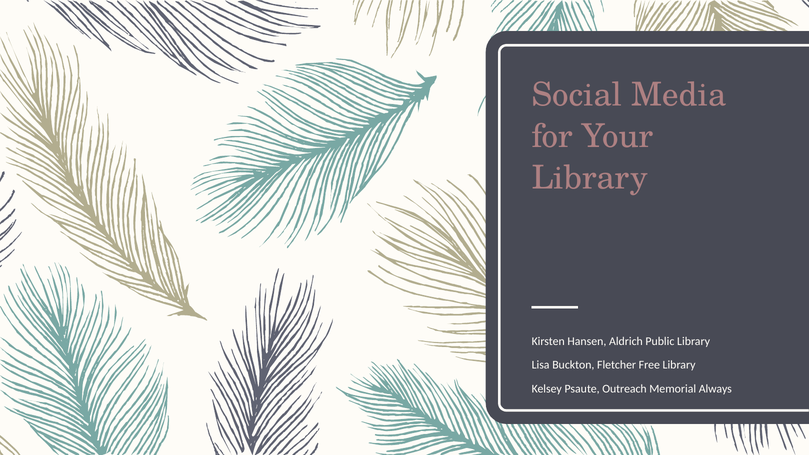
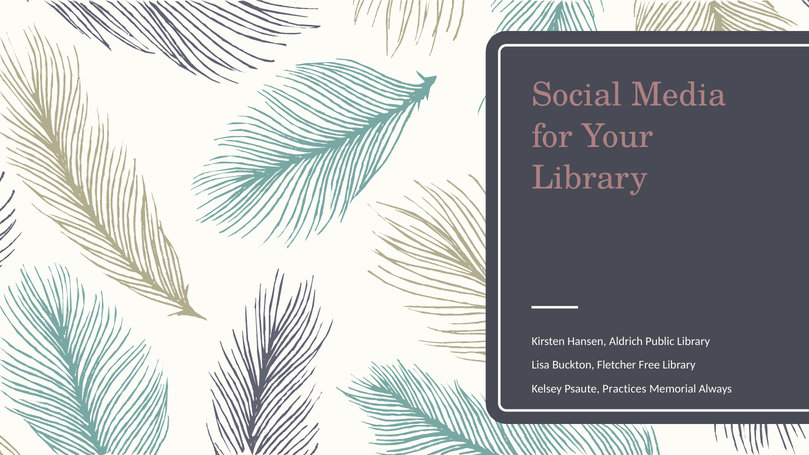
Outreach: Outreach -> Practices
